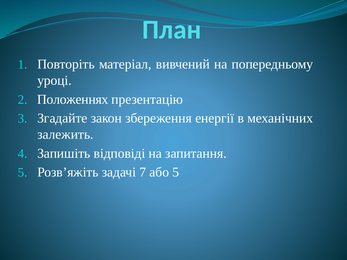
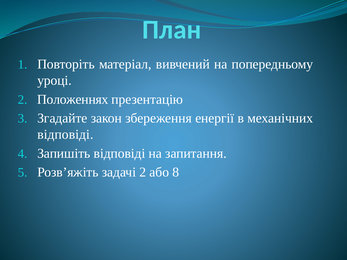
залежить at (65, 135): залежить -> відповіді
задачі 7: 7 -> 2
або 5: 5 -> 8
